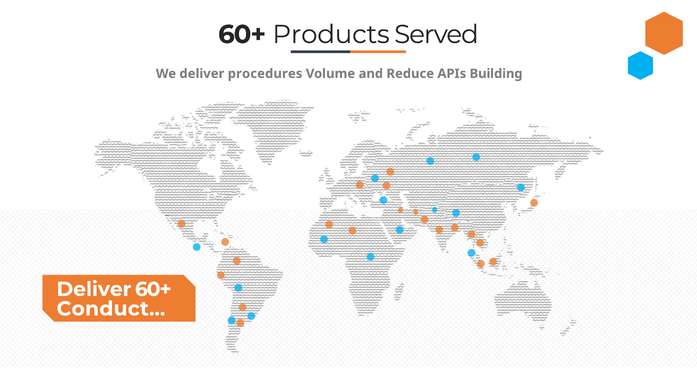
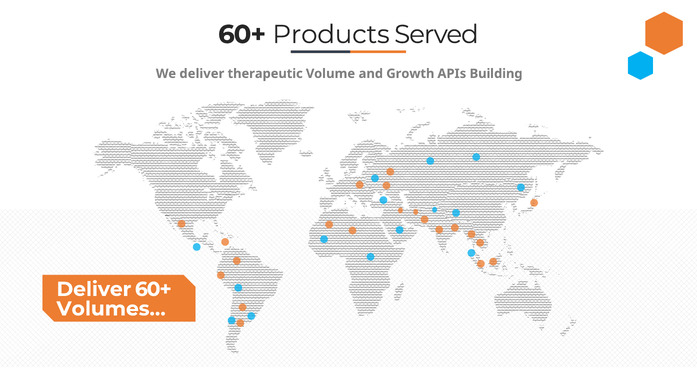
procedures: procedures -> therapeutic
Reduce: Reduce -> Growth
Conduct…: Conduct… -> Volumes…
